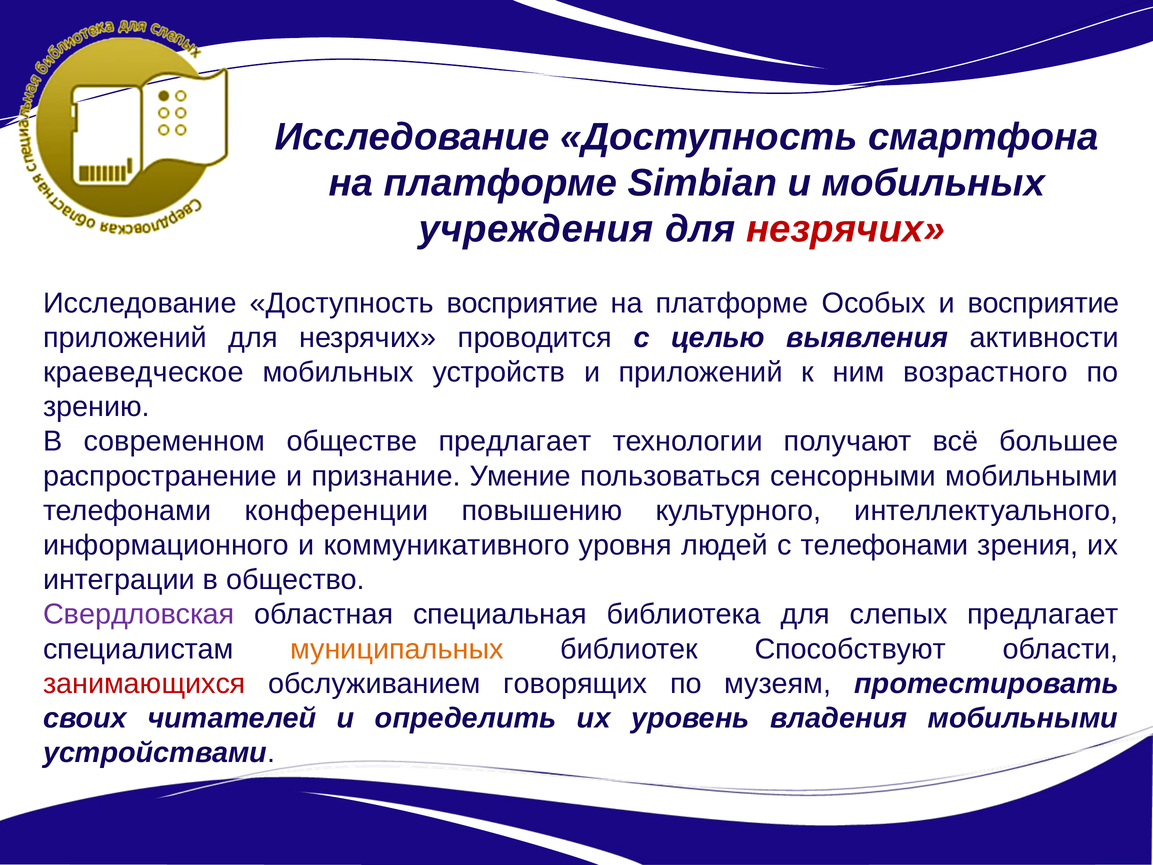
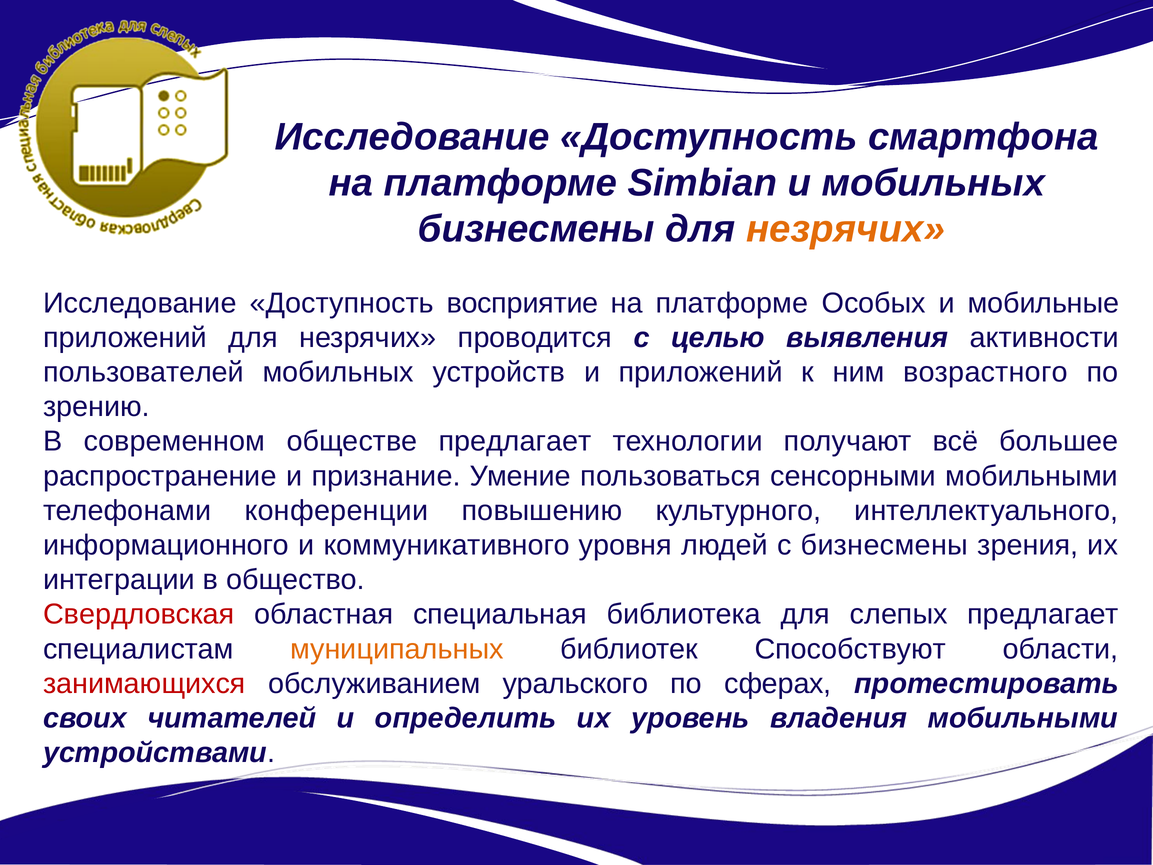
учреждения at (536, 229): учреждения -> бизнесмены
незрячих at (845, 229) colour: red -> orange
и восприятие: восприятие -> мобильные
краеведческое: краеведческое -> пользователей
с телефонами: телефонами -> бизнесмены
Свердловская colour: purple -> red
говорящих: говорящих -> уральского
музеям: музеям -> сферах
